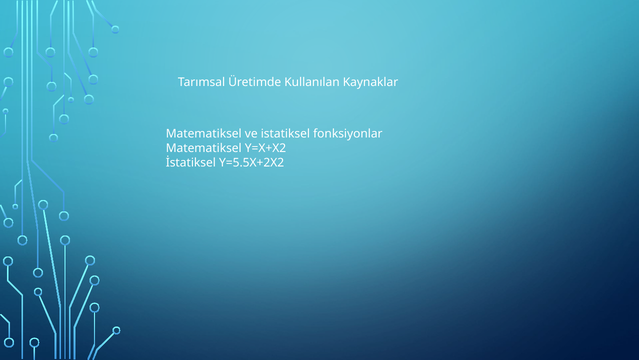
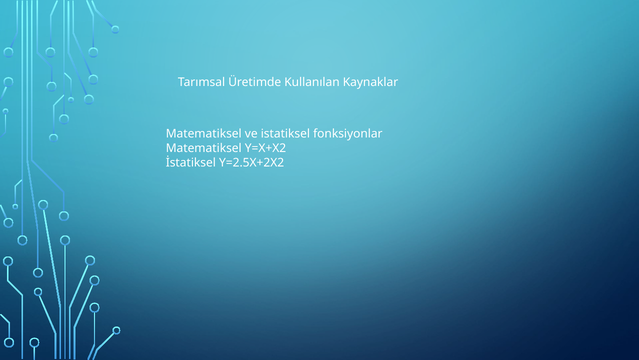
Y=5.5X+2X2: Y=5.5X+2X2 -> Y=2.5X+2X2
